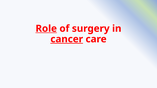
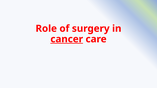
Role underline: present -> none
